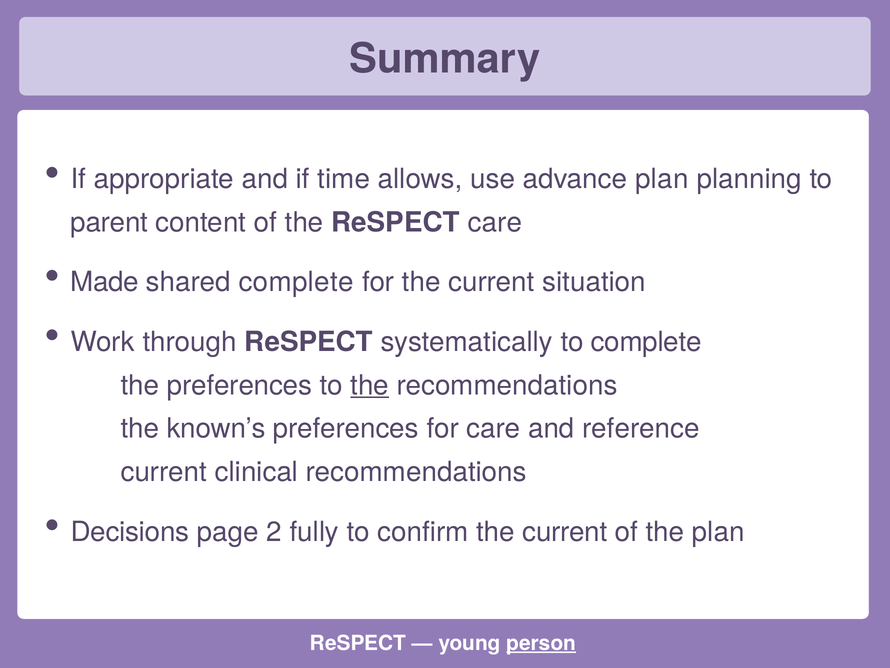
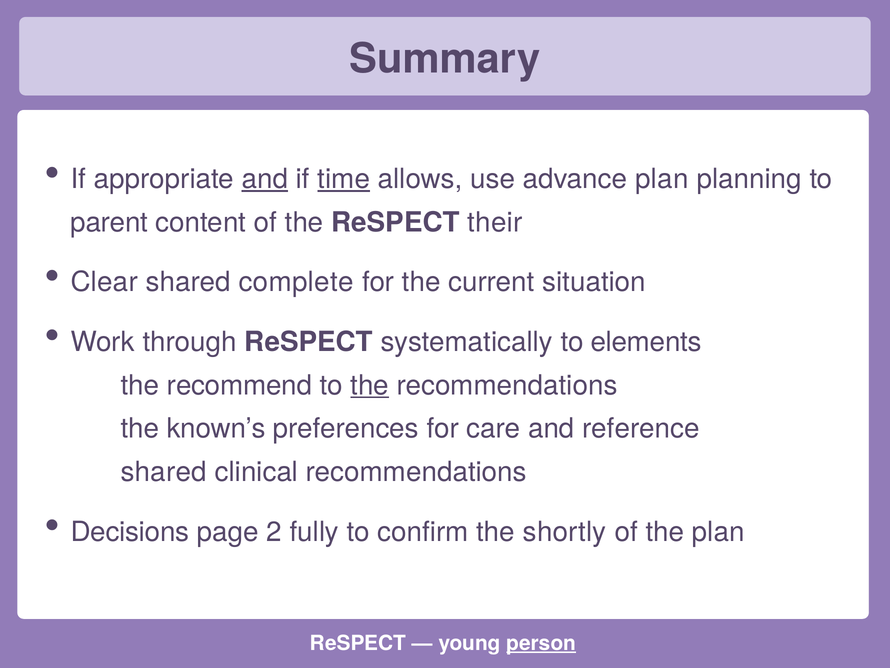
and at (265, 179) underline: none -> present
time underline: none -> present
ReSPECT care: care -> their
Made: Made -> Clear
to complete: complete -> elements
the preferences: preferences -> recommend
current at (164, 472): current -> shared
confirm the current: current -> shortly
